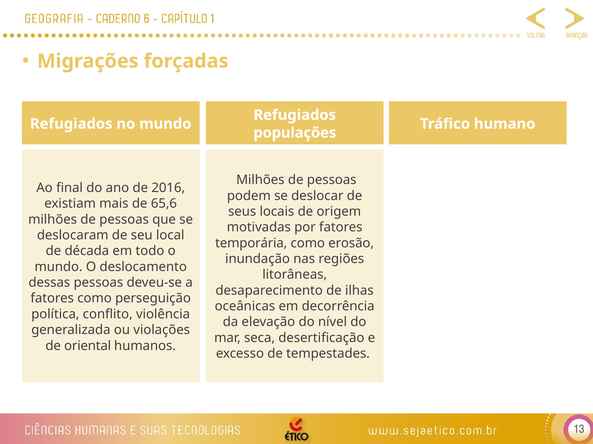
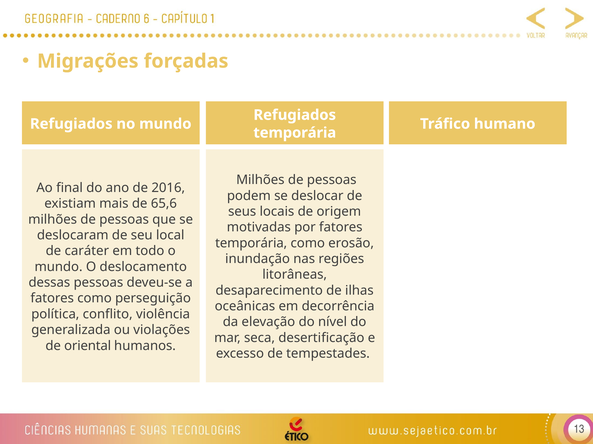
populações at (295, 133): populações -> temporária
década: década -> caráter
